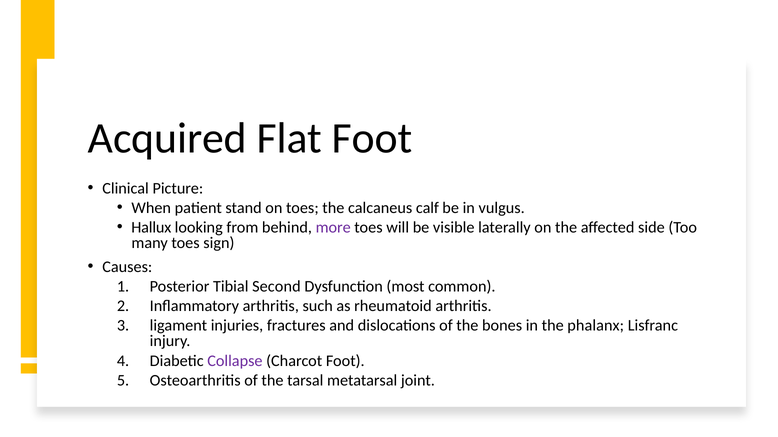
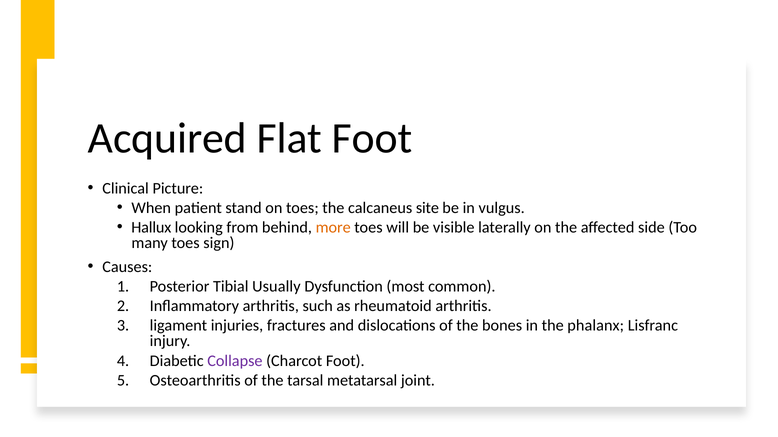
calf: calf -> site
more colour: purple -> orange
Second: Second -> Usually
